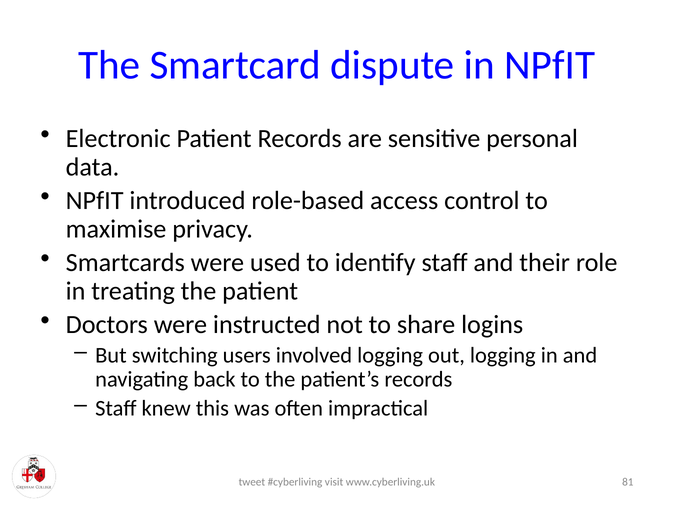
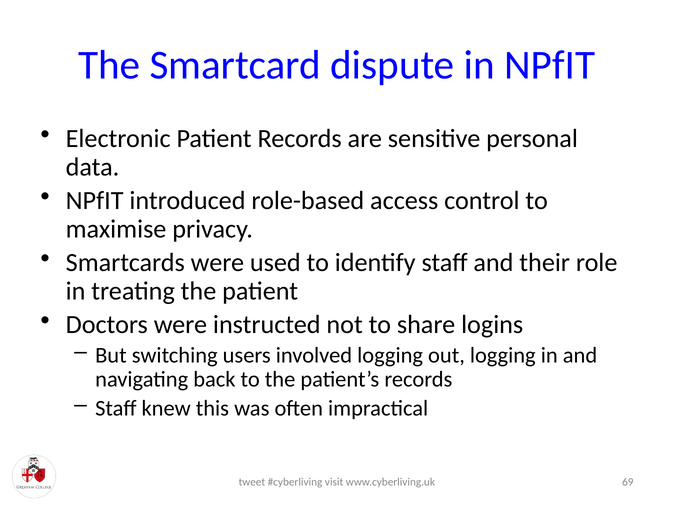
81: 81 -> 69
